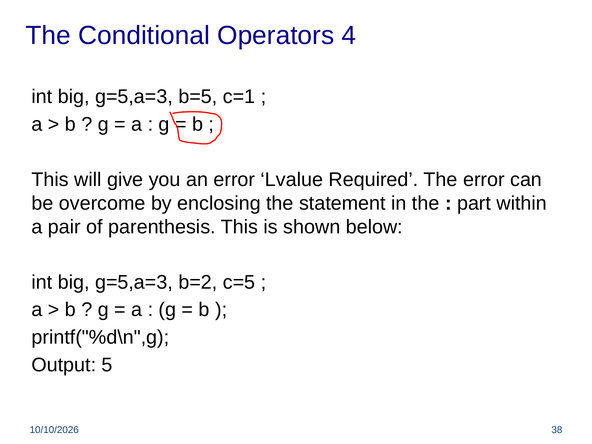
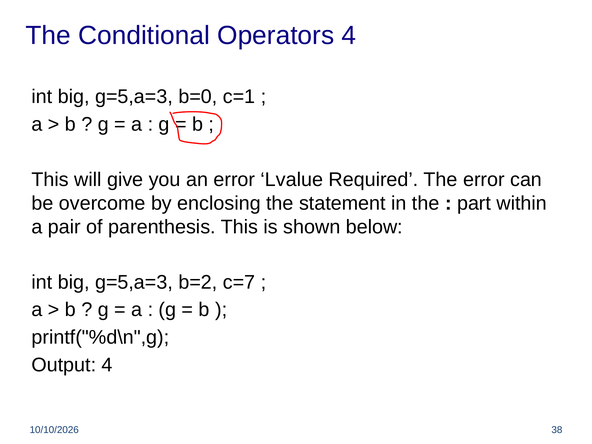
b=5: b=5 -> b=0
c=5: c=5 -> c=7
Output 5: 5 -> 4
